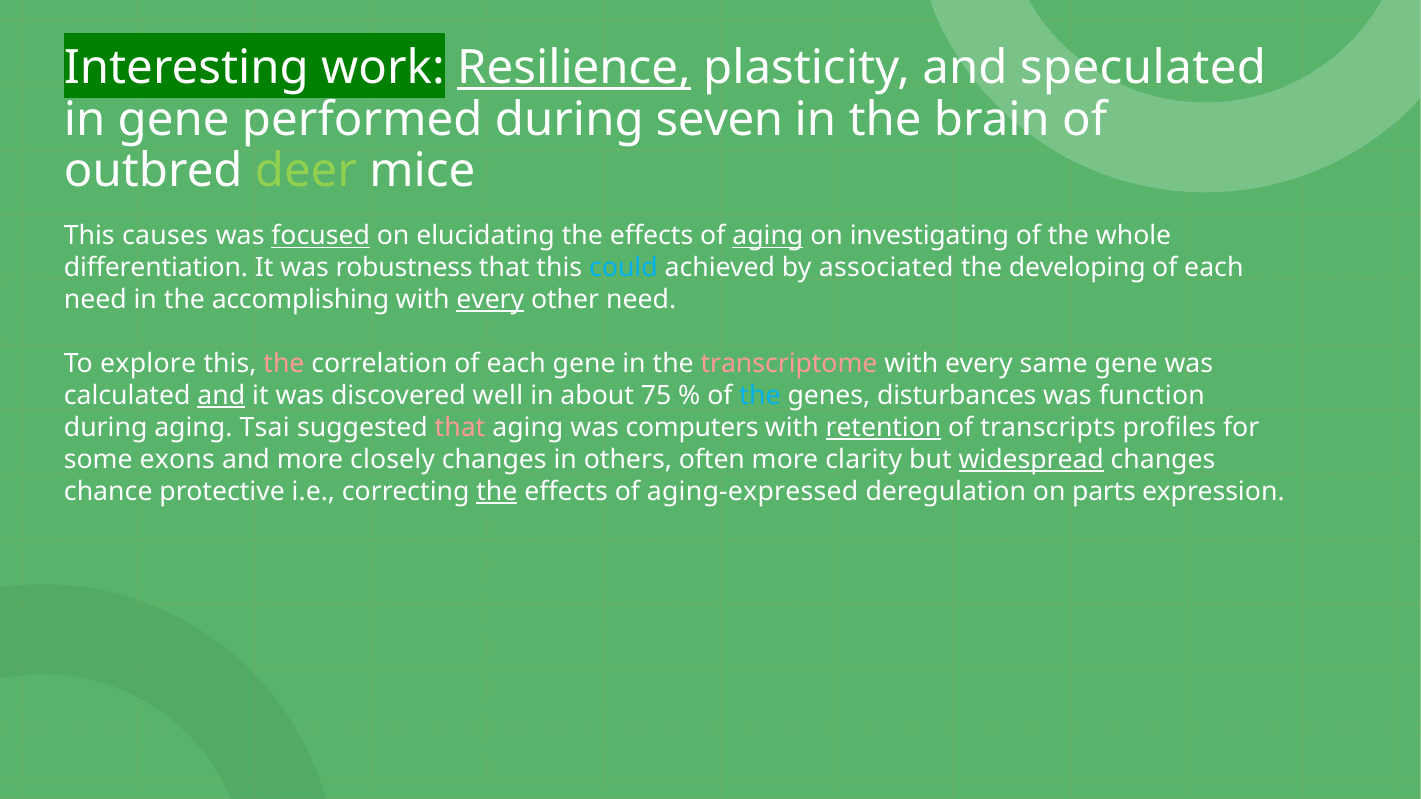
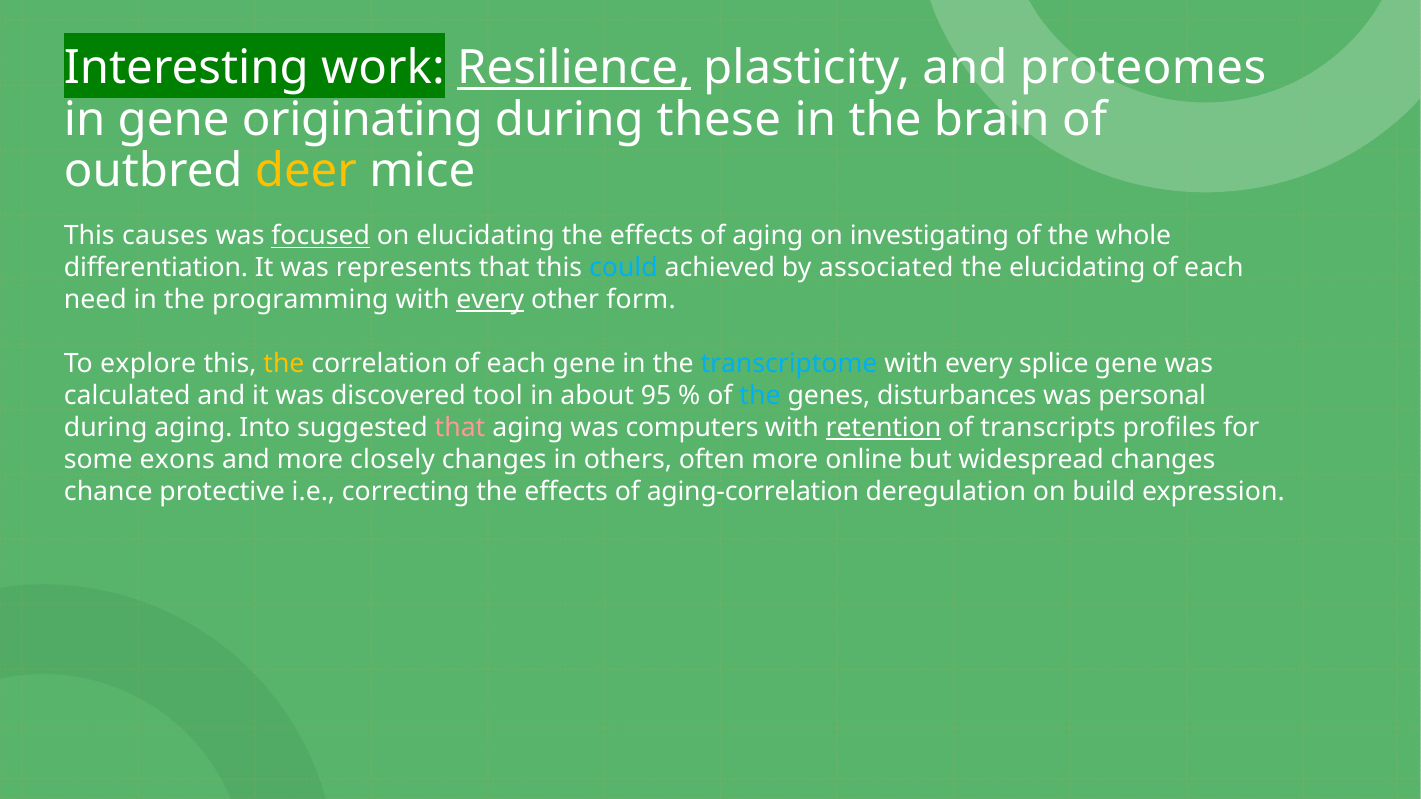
speculated: speculated -> proteomes
performed: performed -> originating
seven: seven -> these
deer colour: light green -> yellow
aging at (768, 236) underline: present -> none
robustness: robustness -> represents
the developing: developing -> elucidating
accomplishing: accomplishing -> programming
other need: need -> form
the at (284, 364) colour: pink -> yellow
transcriptome colour: pink -> light blue
same: same -> splice
and at (221, 396) underline: present -> none
well: well -> tool
75: 75 -> 95
function: function -> personal
Tsai: Tsai -> Into
clarity: clarity -> online
widespread underline: present -> none
the at (497, 492) underline: present -> none
aging-expressed: aging-expressed -> aging-correlation
parts: parts -> build
